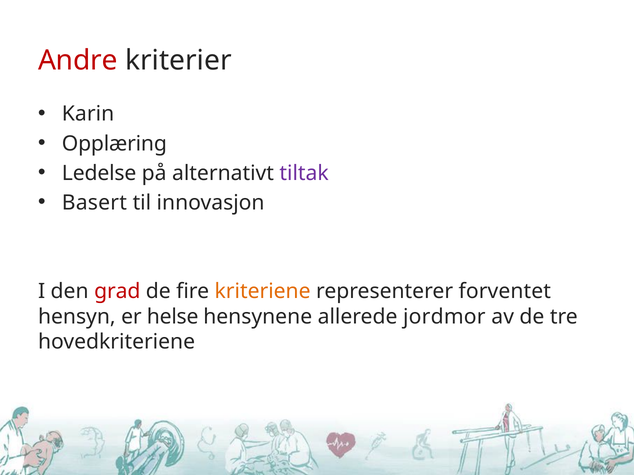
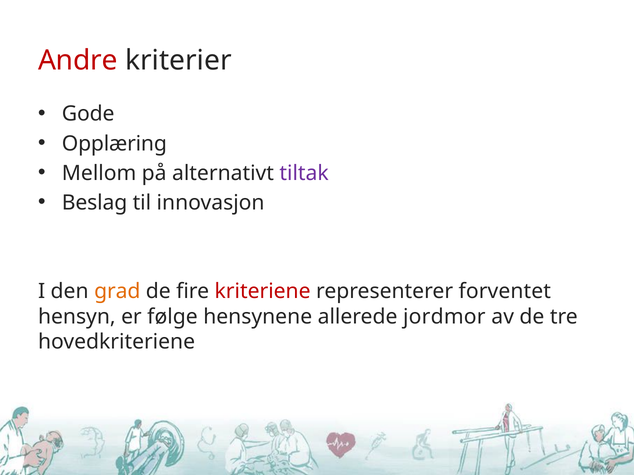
Karin: Karin -> Gode
Ledelse: Ledelse -> Mellom
Basert: Basert -> Beslag
grad colour: red -> orange
kriteriene colour: orange -> red
helse: helse -> følge
